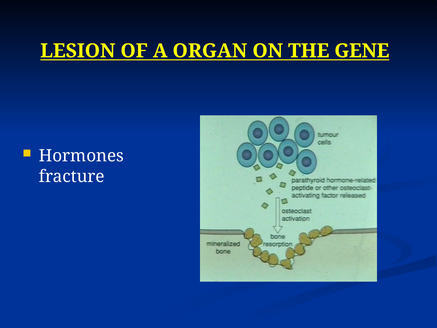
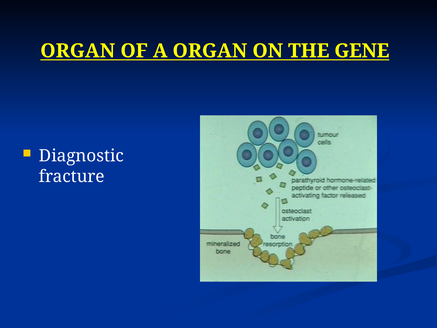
LESION at (78, 51): LESION -> ORGAN
Hormones: Hormones -> Diagnostic
